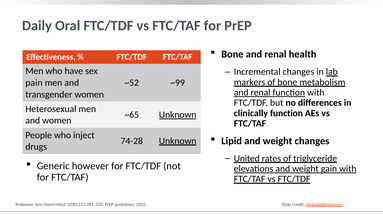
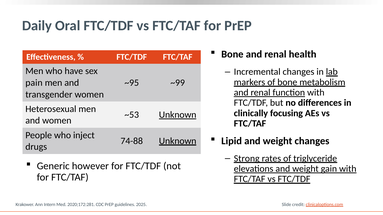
~52: ~52 -> ~95
clinically function: function -> focusing
~65: ~65 -> ~53
74-28: 74-28 -> 74-88
United: United -> Strong
